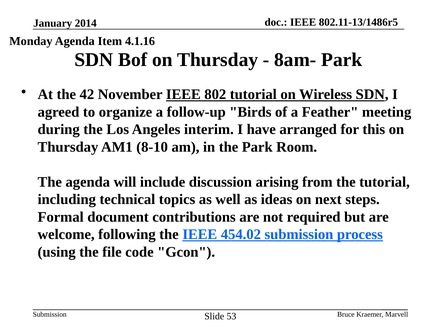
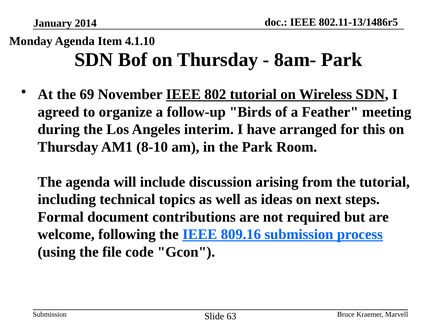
4.1.16: 4.1.16 -> 4.1.10
42: 42 -> 69
454.02: 454.02 -> 809.16
53: 53 -> 63
